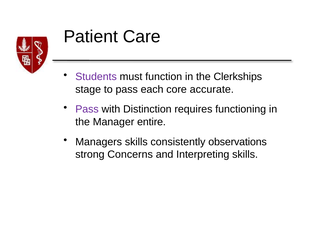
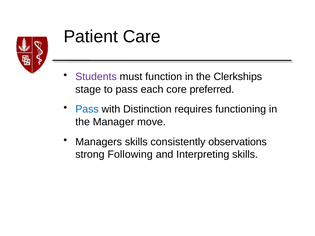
accurate: accurate -> preferred
Pass at (87, 109) colour: purple -> blue
entire: entire -> move
Concerns: Concerns -> Following
